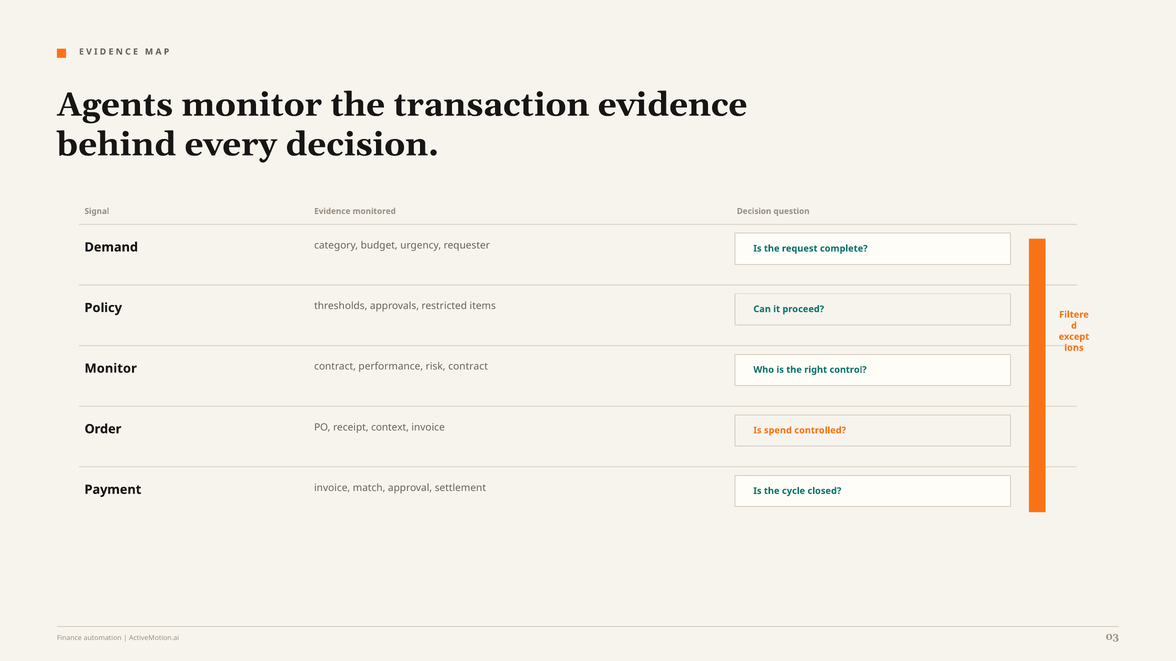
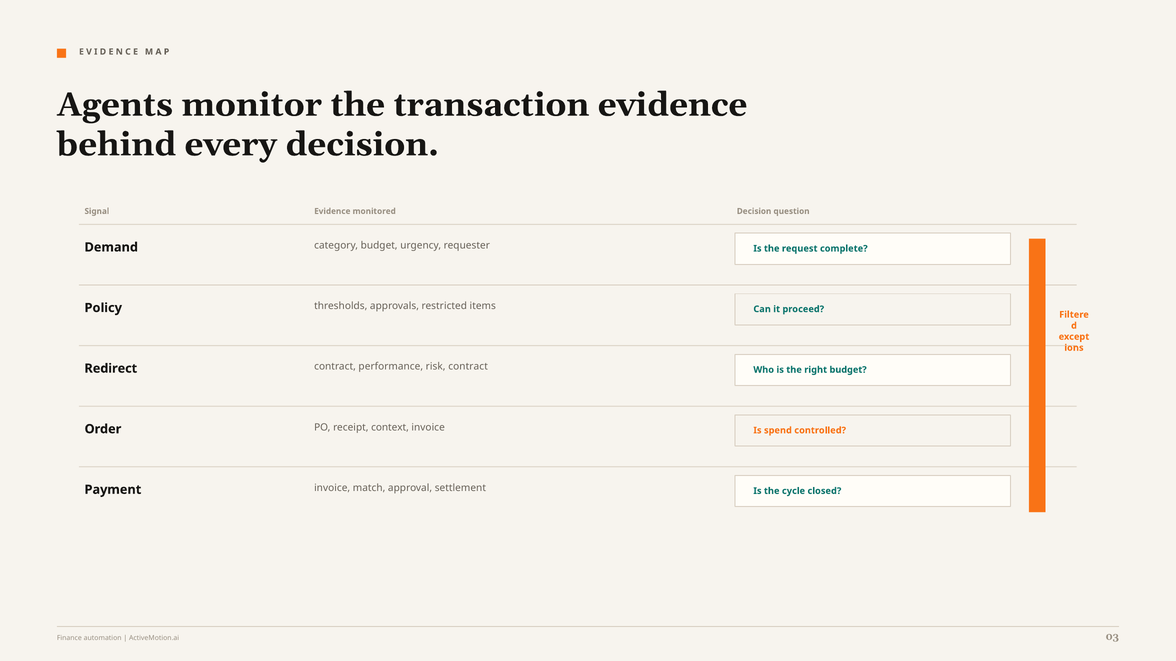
Monitor at (111, 369): Monitor -> Redirect
right control: control -> budget
